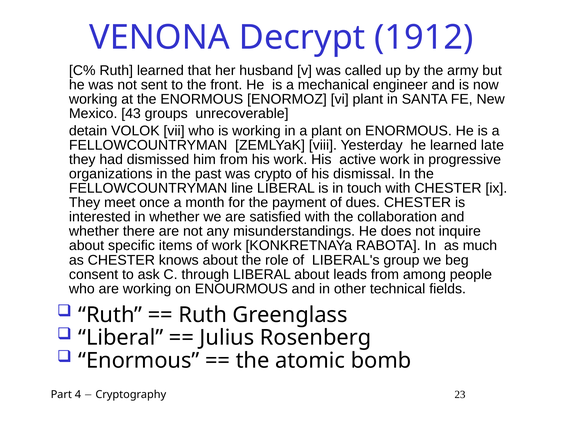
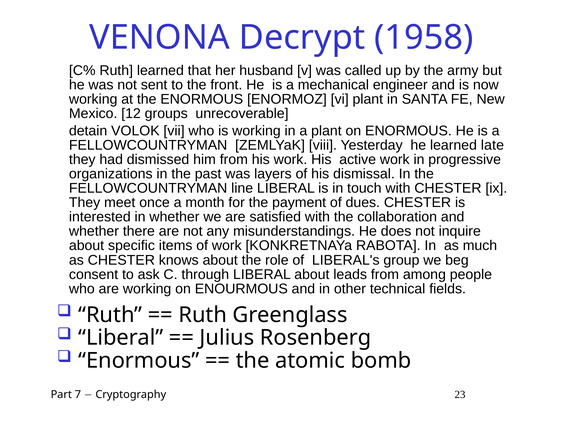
1912: 1912 -> 1958
43: 43 -> 12
crypto: crypto -> layers
4: 4 -> 7
